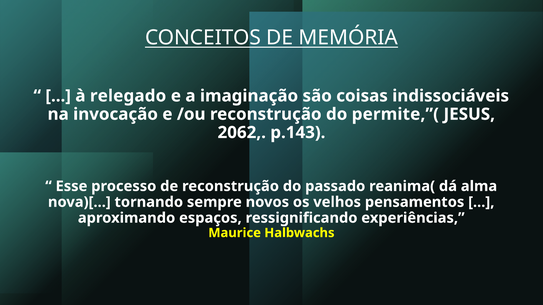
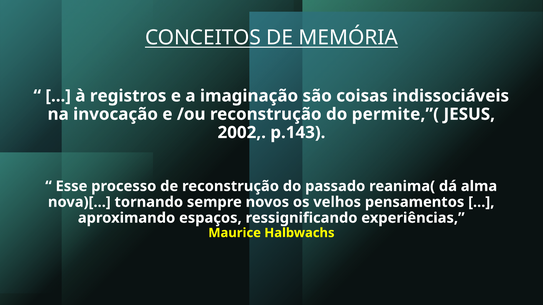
relegado: relegado -> registros
2062: 2062 -> 2002
